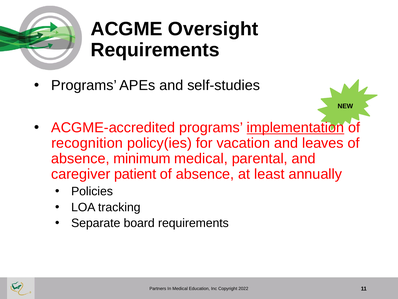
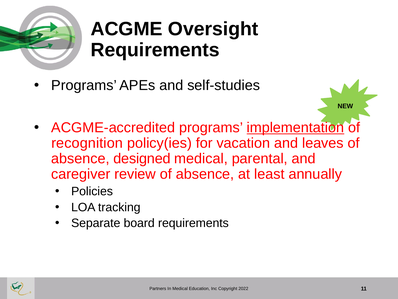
minimum: minimum -> designed
patient: patient -> review
